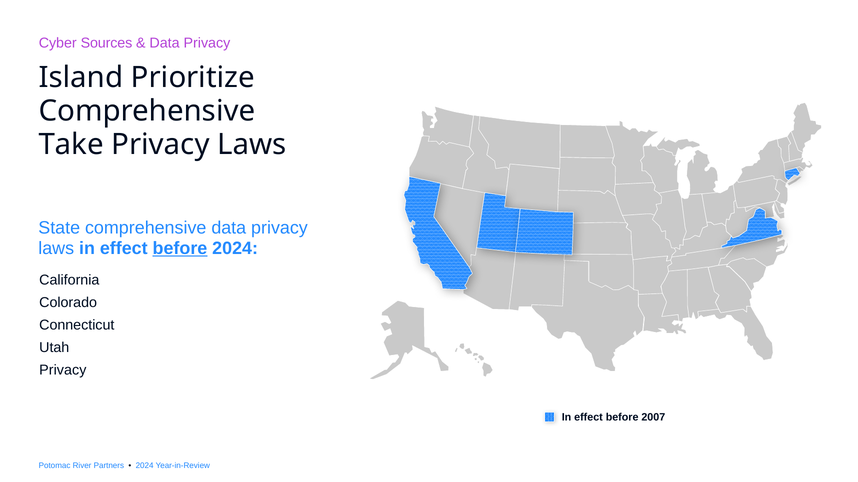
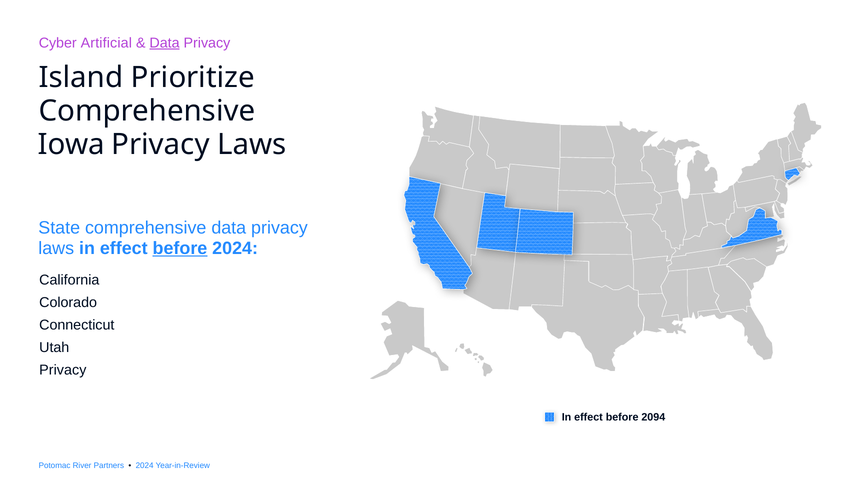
Sources: Sources -> Artificial
Data at (165, 43) underline: none -> present
Take: Take -> Iowa
2007: 2007 -> 2094
